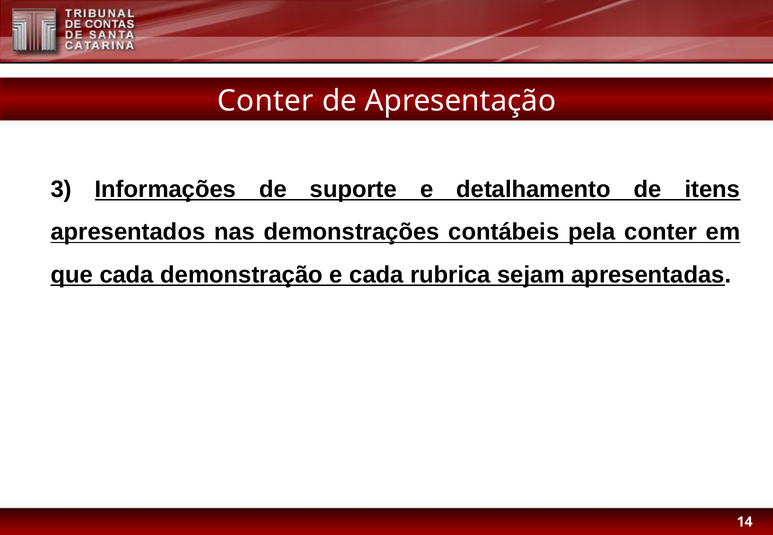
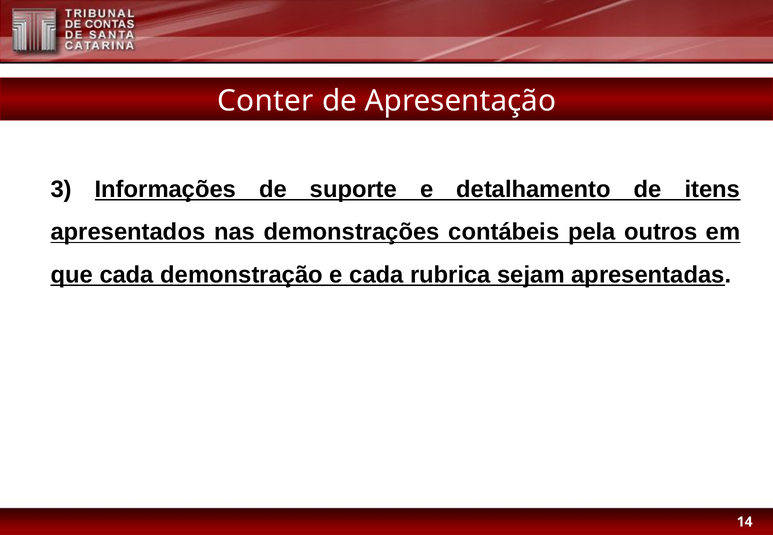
pela conter: conter -> outros
